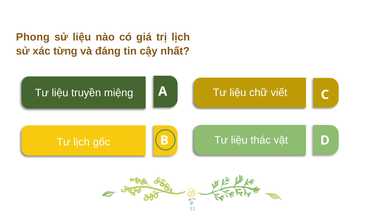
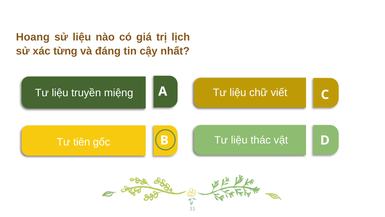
Phong: Phong -> Hoang
Tư lịch: lịch -> tiên
